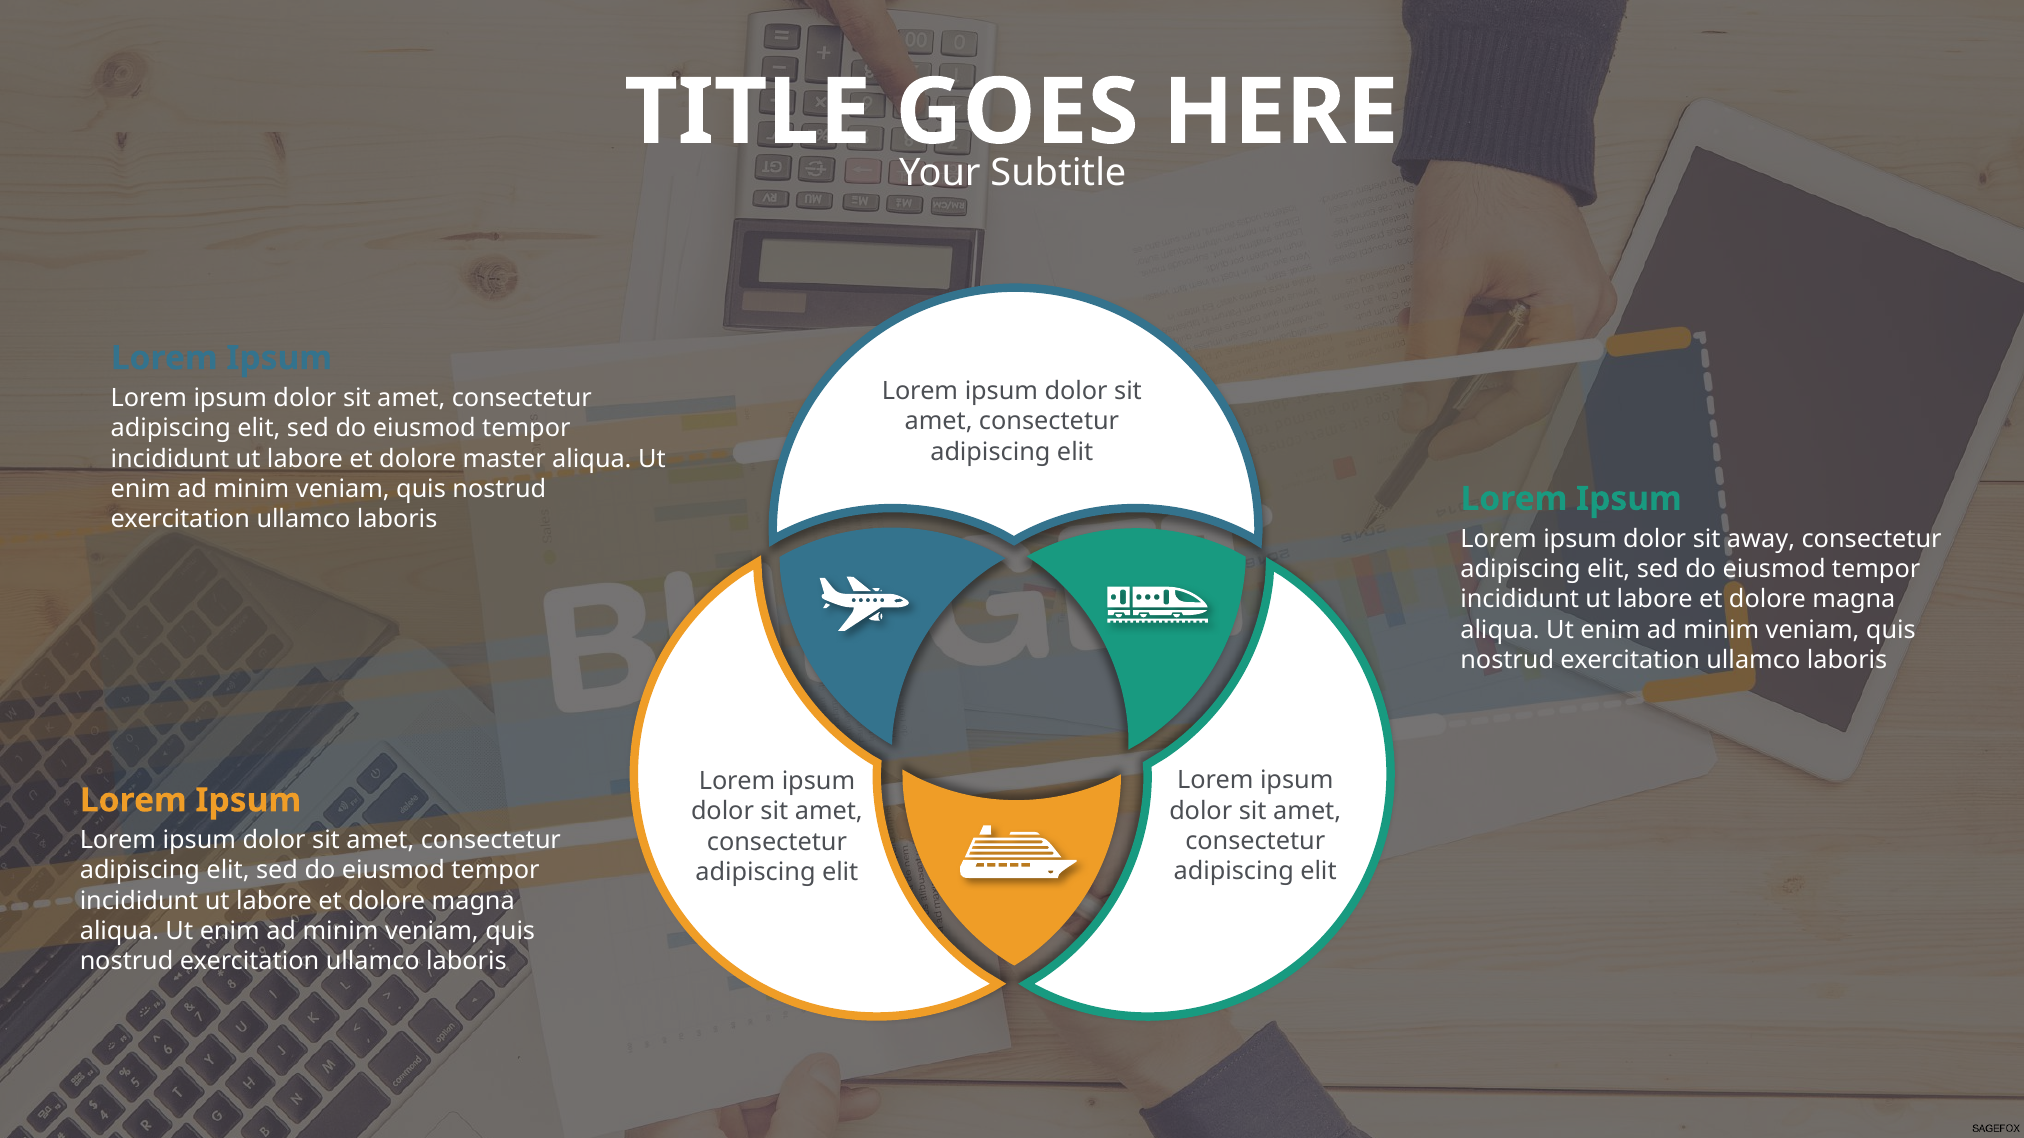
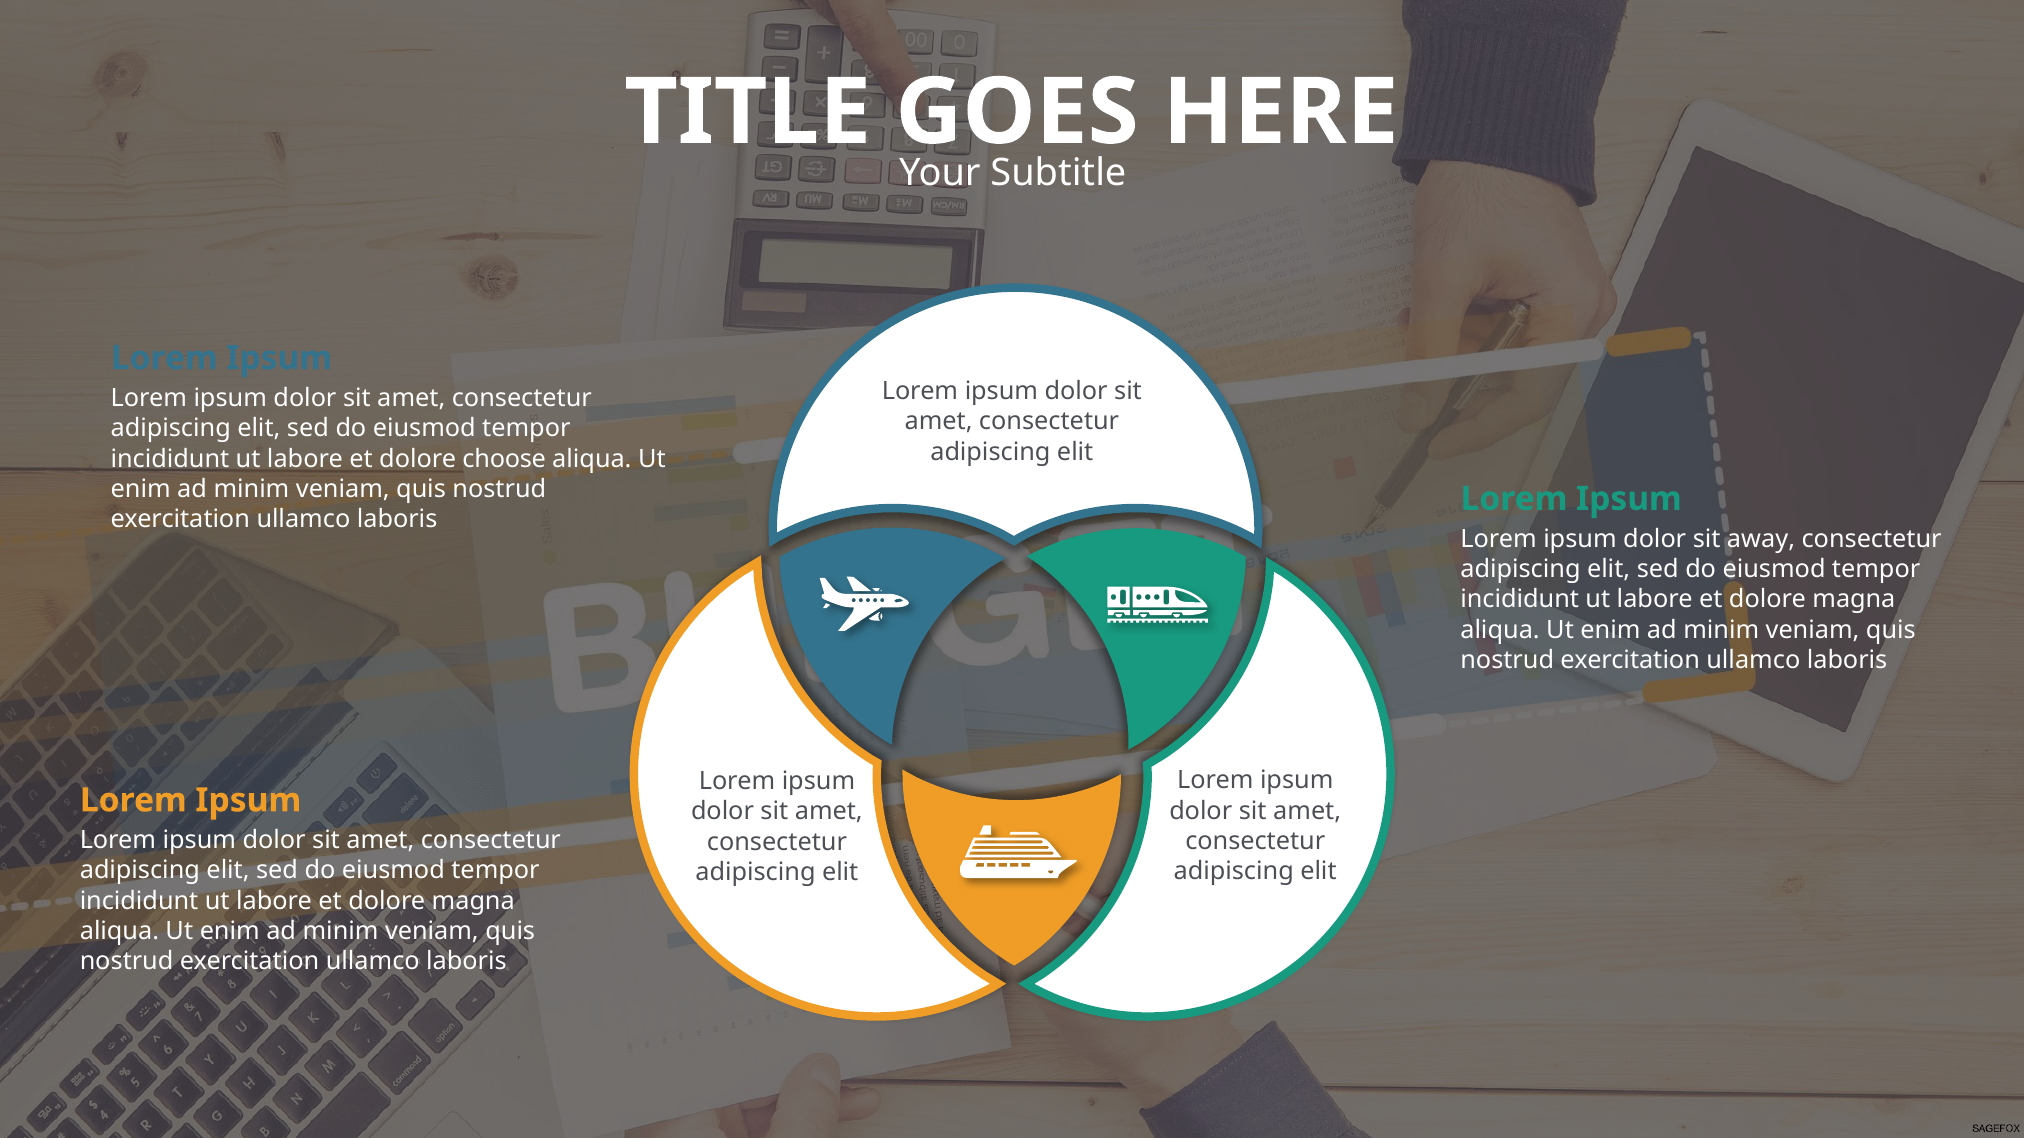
master: master -> choose
